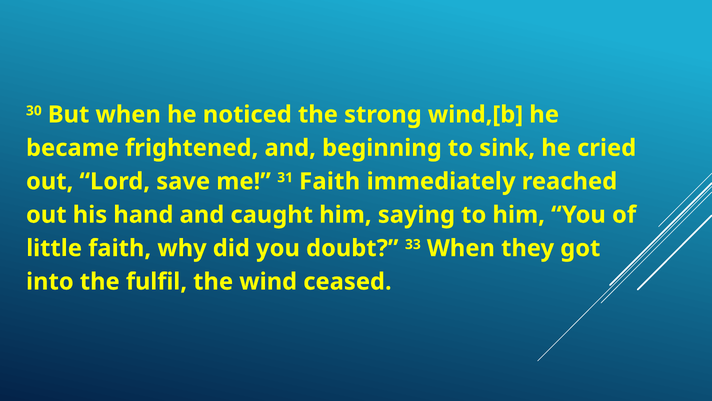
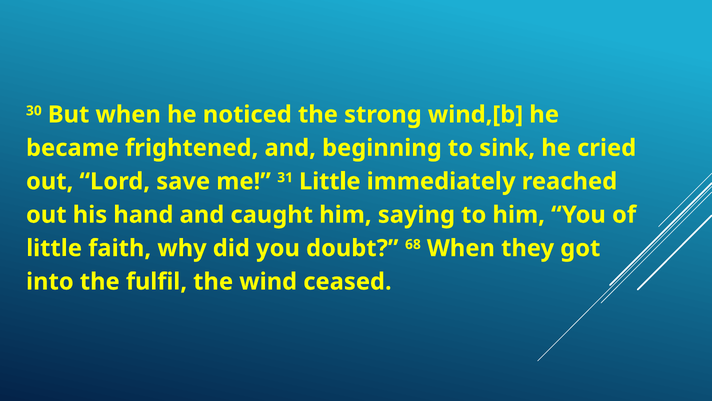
31 Faith: Faith -> Little
33: 33 -> 68
